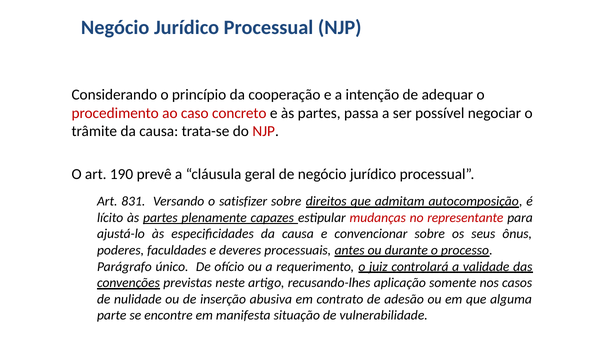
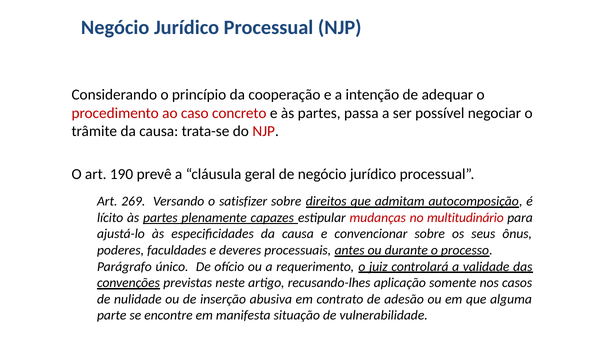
831: 831 -> 269
representante: representante -> multitudinário
